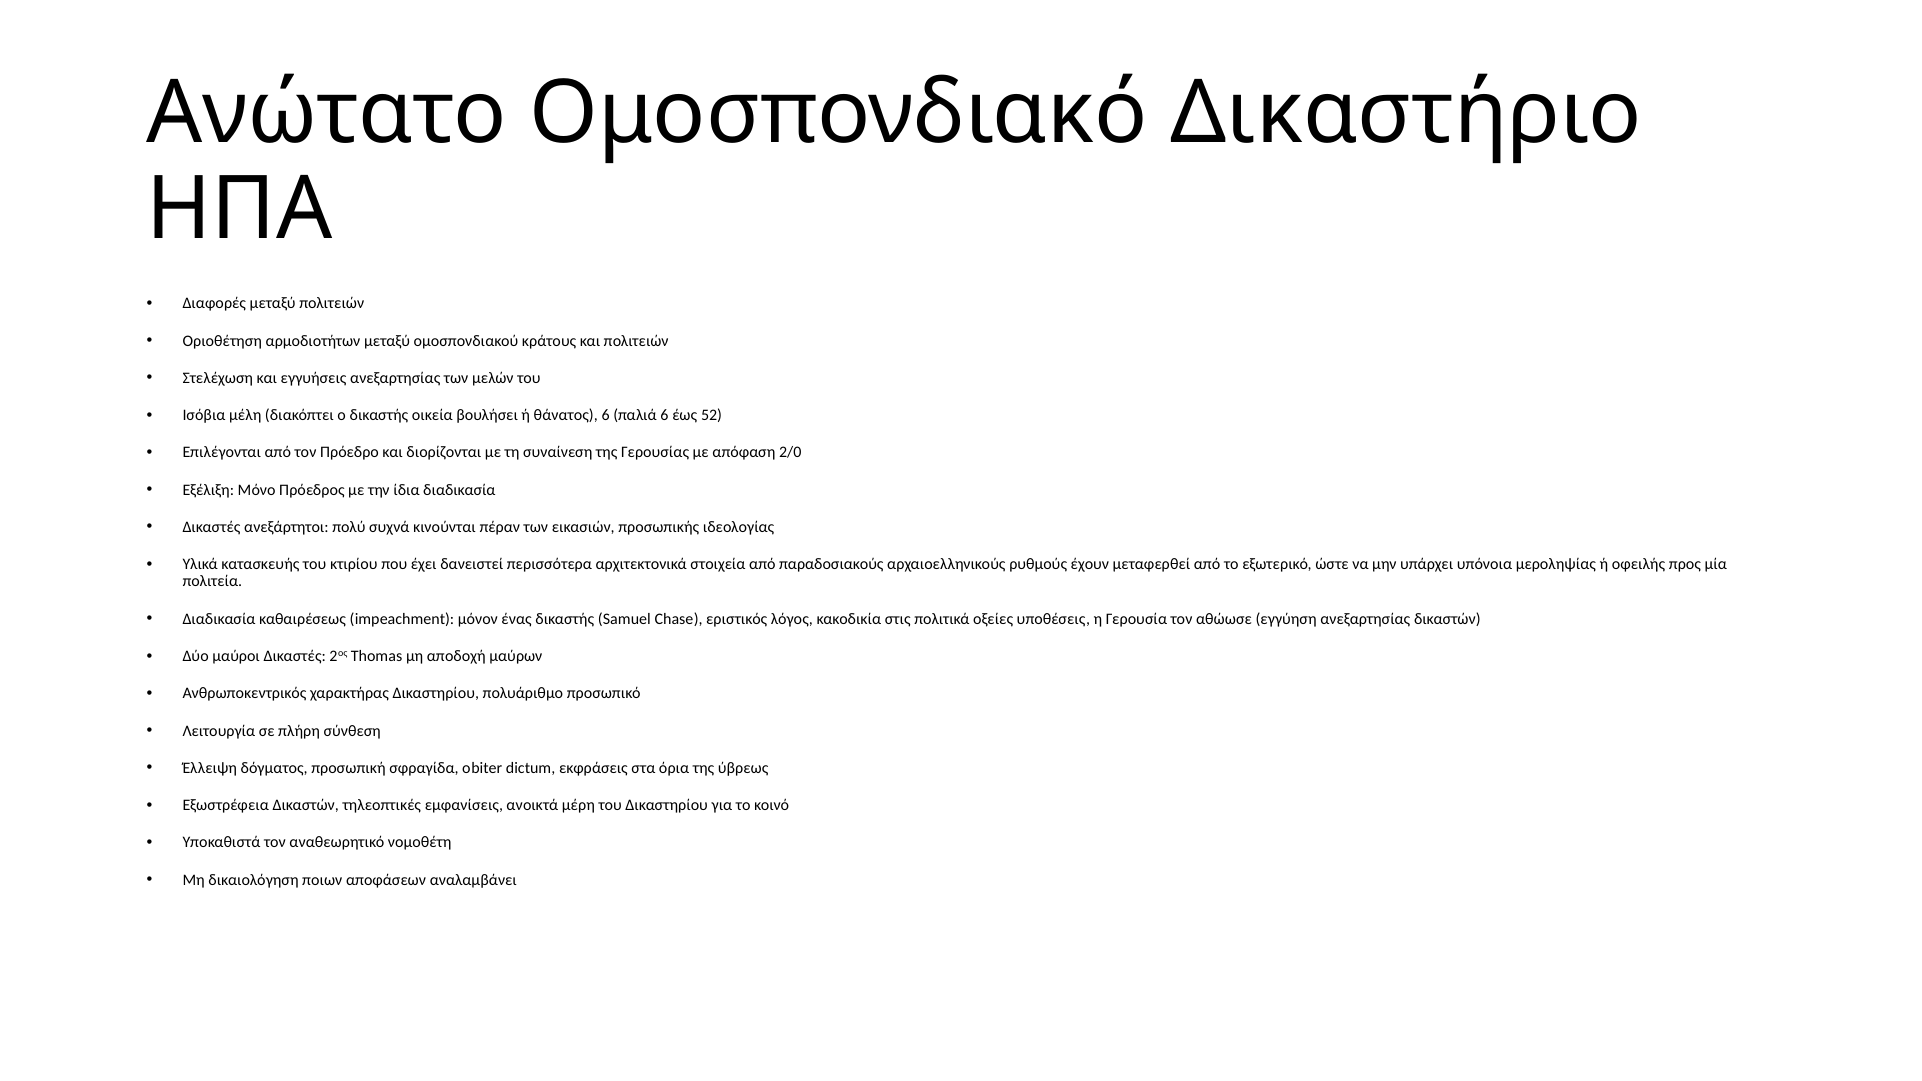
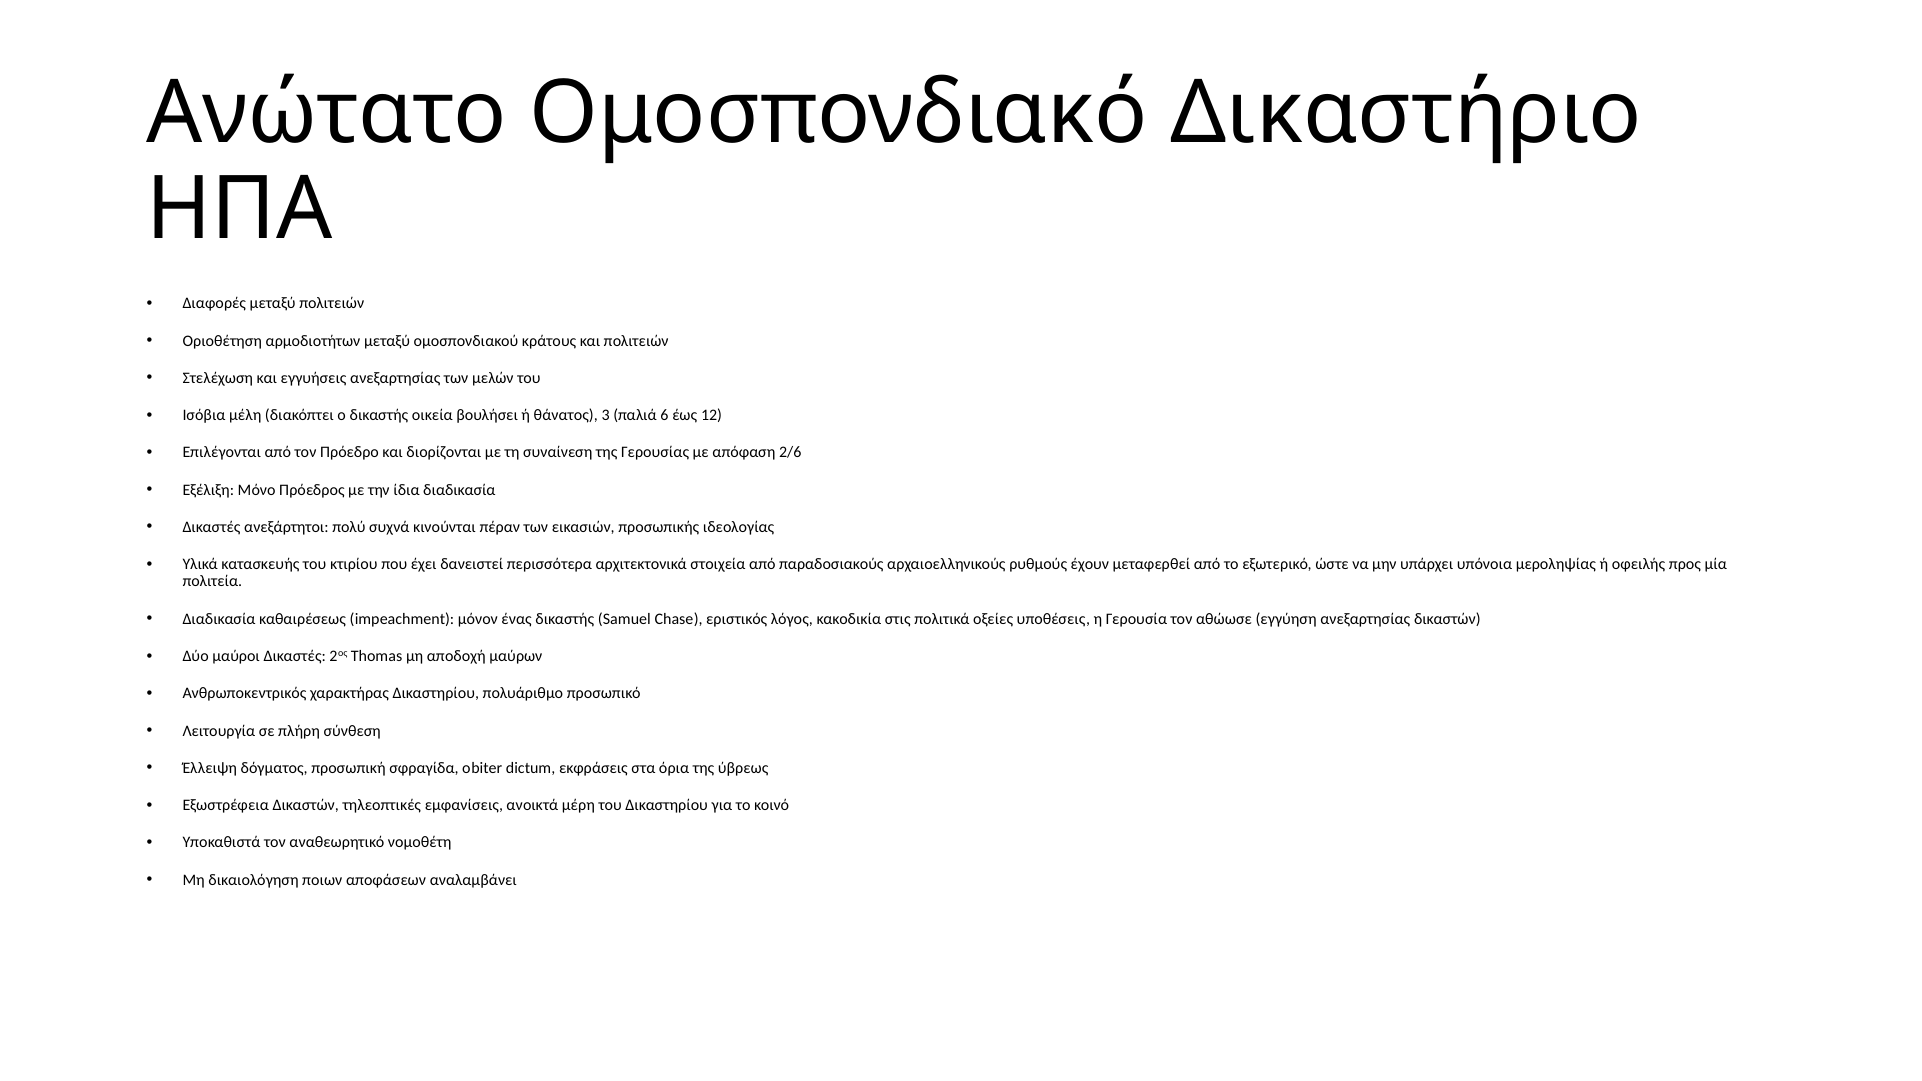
θάνατος 6: 6 -> 3
52: 52 -> 12
2/0: 2/0 -> 2/6
